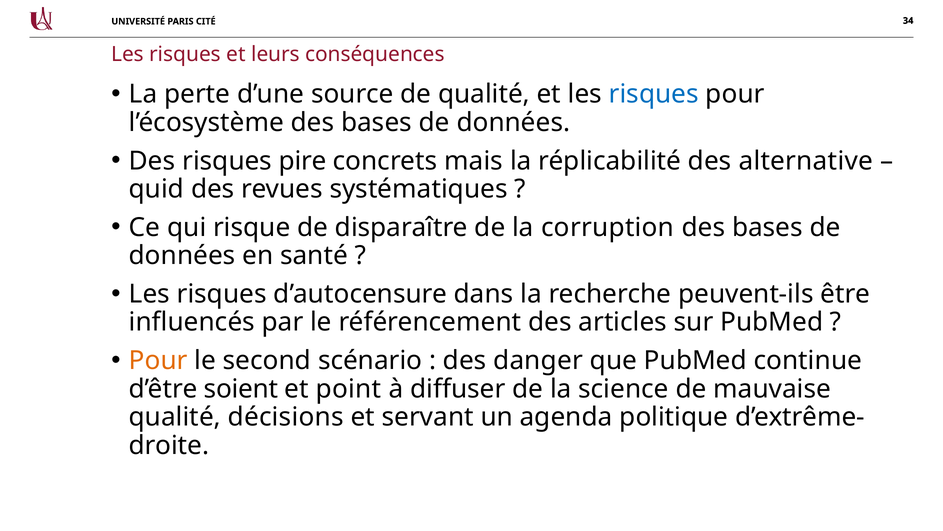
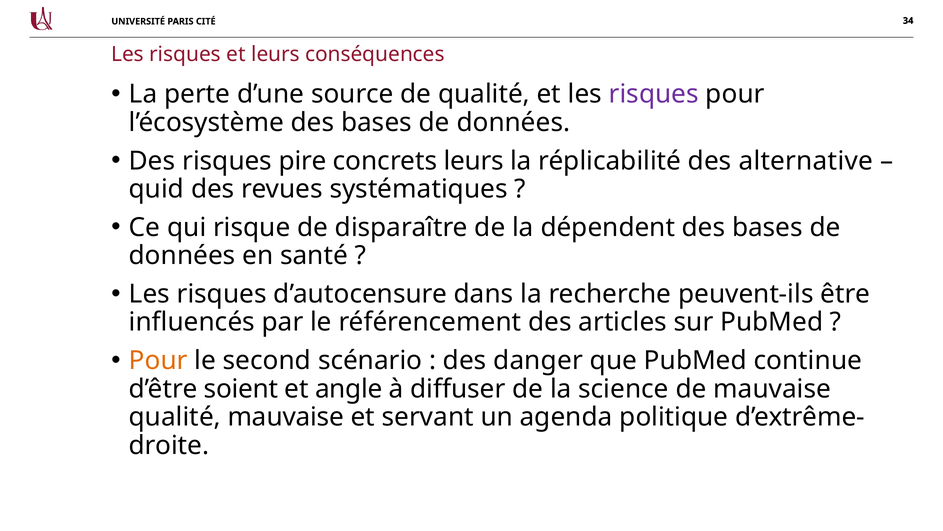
risques at (654, 94) colour: blue -> purple
concrets mais: mais -> leurs
corruption: corruption -> dépendent
point: point -> angle
qualité décisions: décisions -> mauvaise
